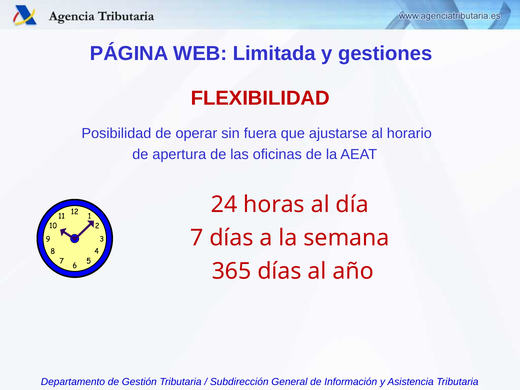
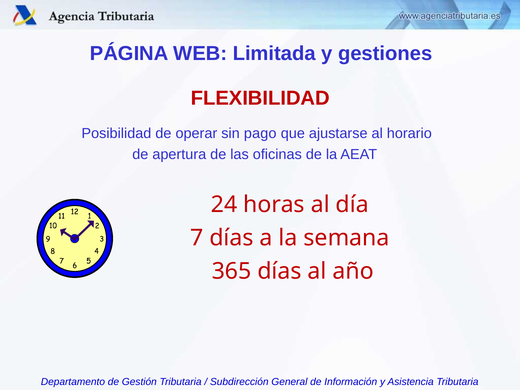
fuera: fuera -> pago
